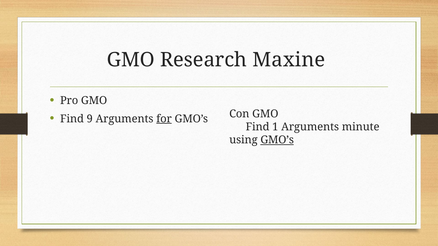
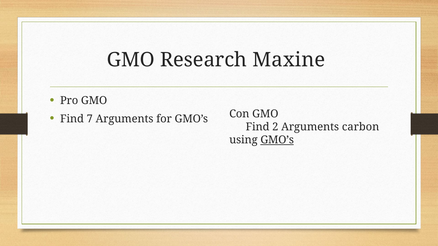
9: 9 -> 7
for underline: present -> none
1: 1 -> 2
minute: minute -> carbon
